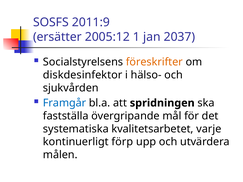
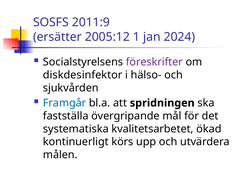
2037: 2037 -> 2024
föreskrifter colour: orange -> purple
varje: varje -> ökad
förp: förp -> körs
